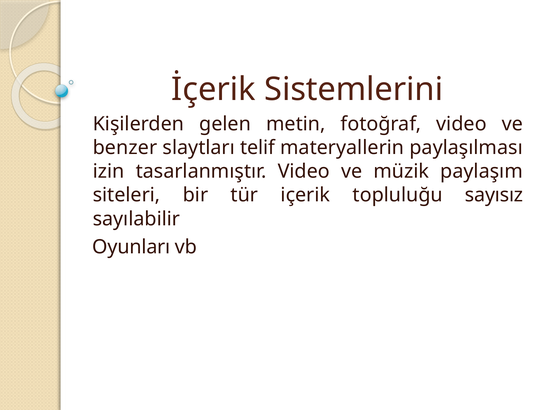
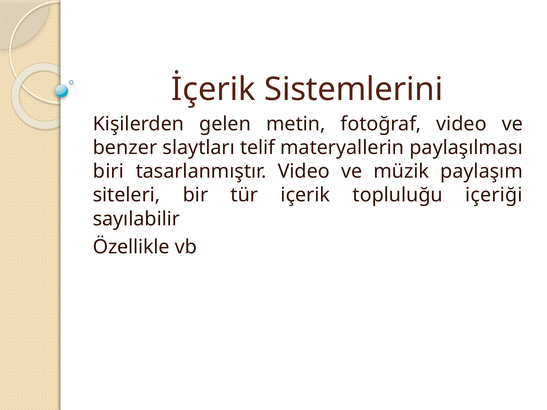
izin: izin -> biri
sayısız: sayısız -> içeriği
Oyunları: Oyunları -> Özellikle
